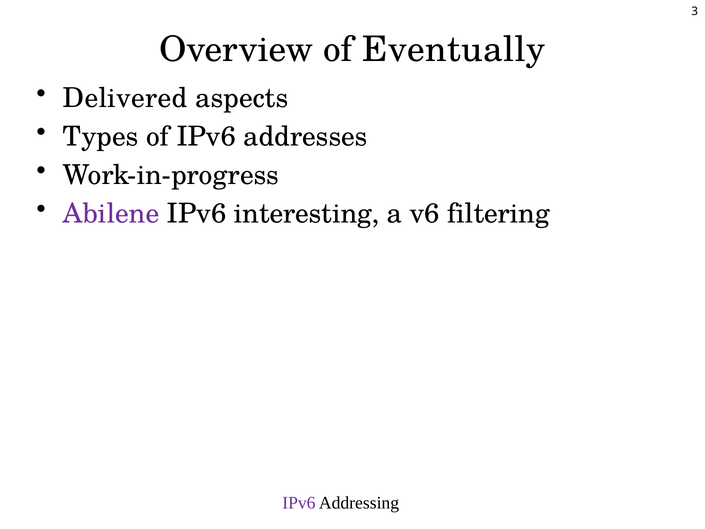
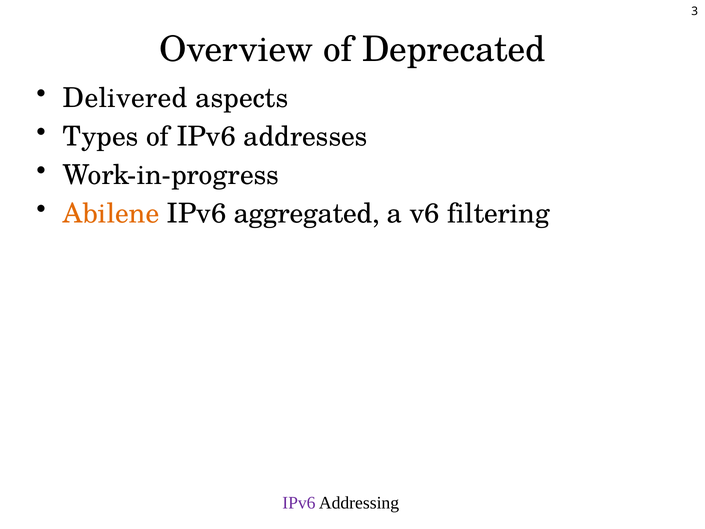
Eventually: Eventually -> Deprecated
Abilene colour: purple -> orange
interesting: interesting -> aggregated
